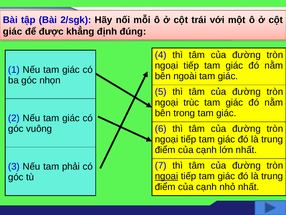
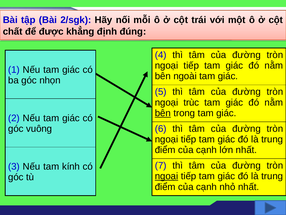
giác at (13, 31): giác -> chất
bên at (163, 113) underline: none -> present
phải: phải -> kính
